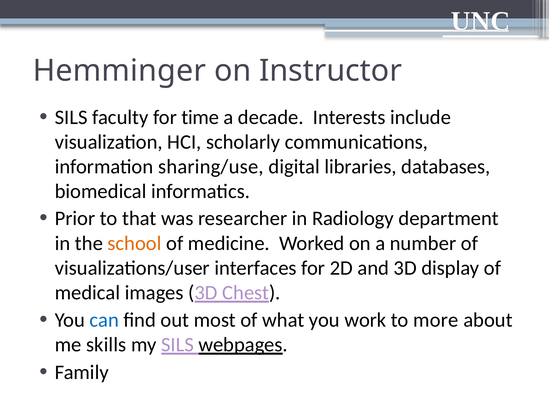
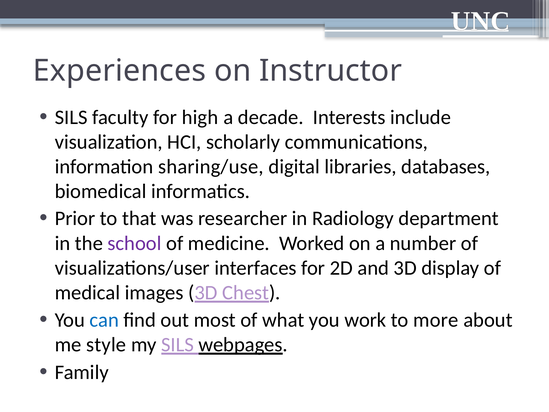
Hemminger: Hemminger -> Experiences
time: time -> high
school colour: orange -> purple
skills: skills -> style
